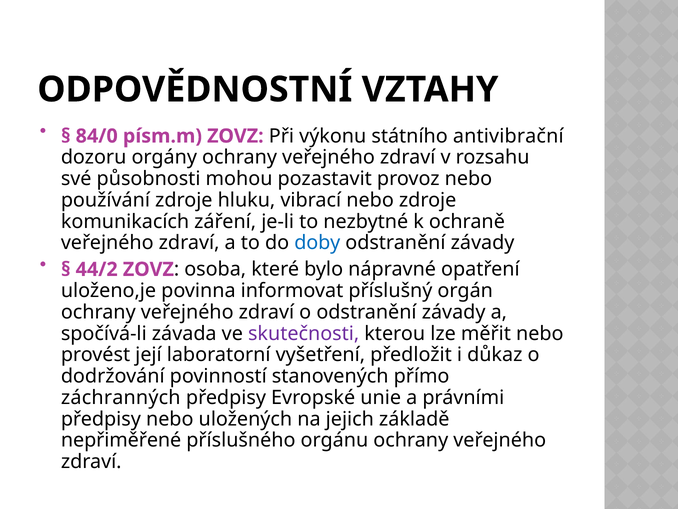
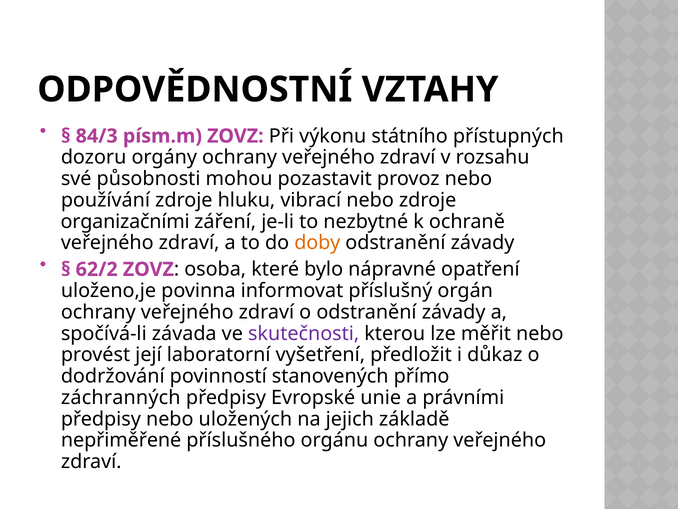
84/0: 84/0 -> 84/3
antivibrační: antivibrační -> přístupných
komunikacích: komunikacích -> organizačními
doby colour: blue -> orange
44/2: 44/2 -> 62/2
